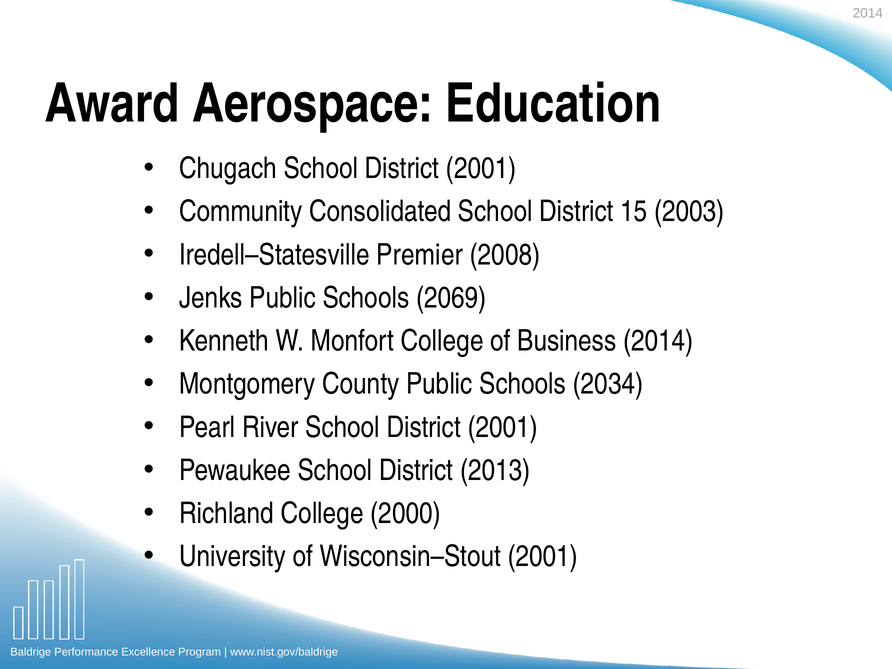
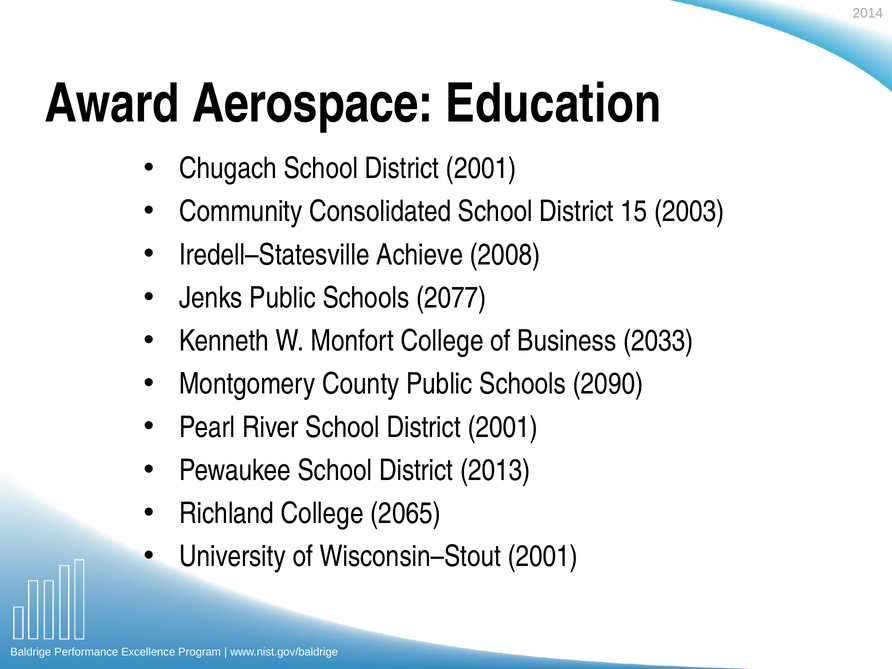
Premier: Premier -> Achieve
2069: 2069 -> 2077
Business 2014: 2014 -> 2033
2034: 2034 -> 2090
2000: 2000 -> 2065
